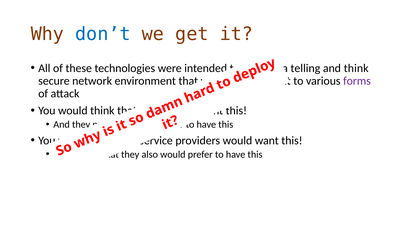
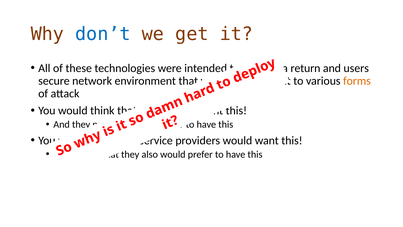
telling: telling -> return
and think: think -> users
forms colour: purple -> orange
